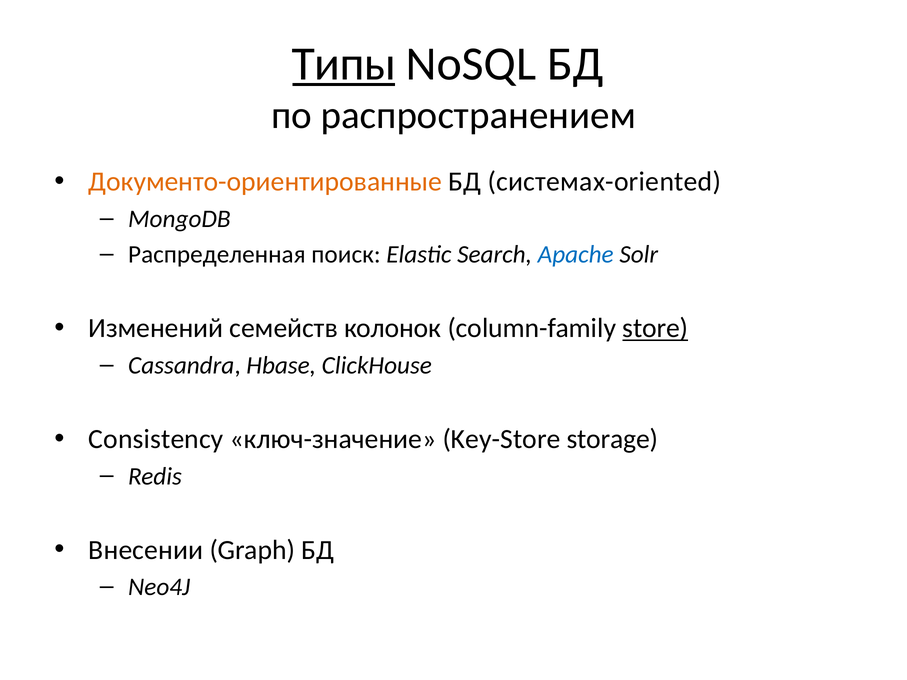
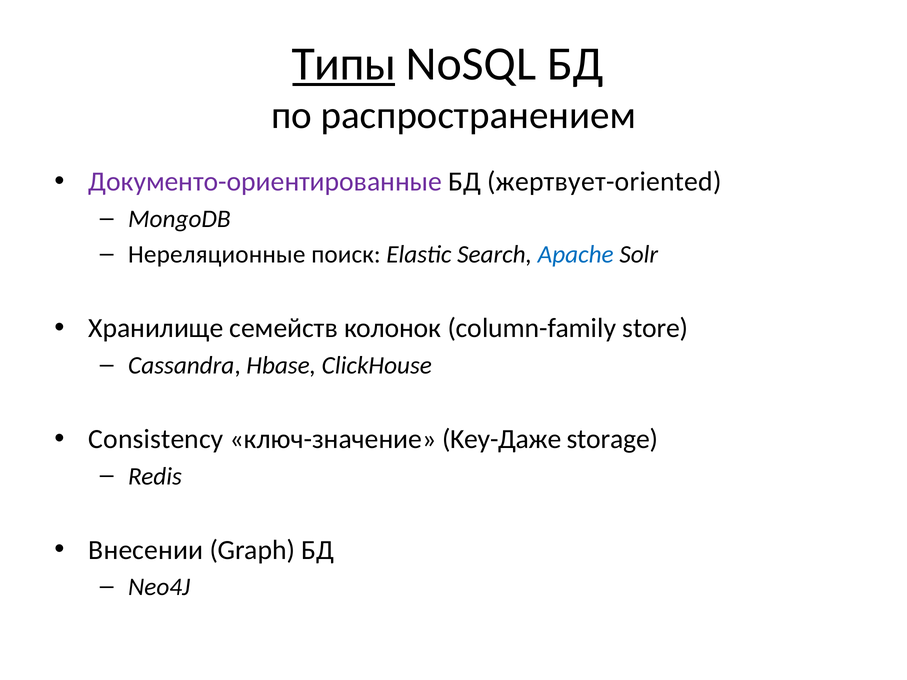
Документо-ориентированные colour: orange -> purple
системах-oriented: системах-oriented -> жертвует-oriented
Распределенная: Распределенная -> Нереляционные
Изменений: Изменений -> Хранилище
store underline: present -> none
Key-Store: Key-Store -> Key-Даже
